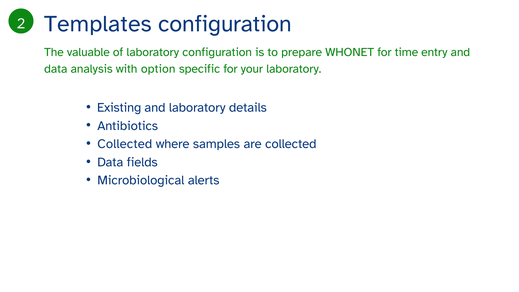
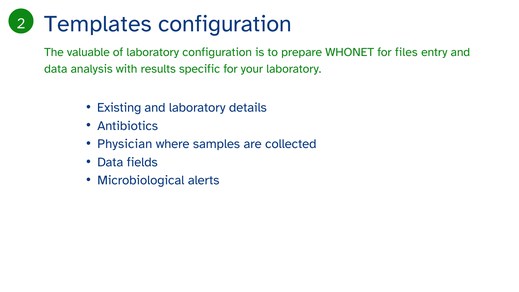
time: time -> files
option: option -> results
Collected at (125, 144): Collected -> Physician
